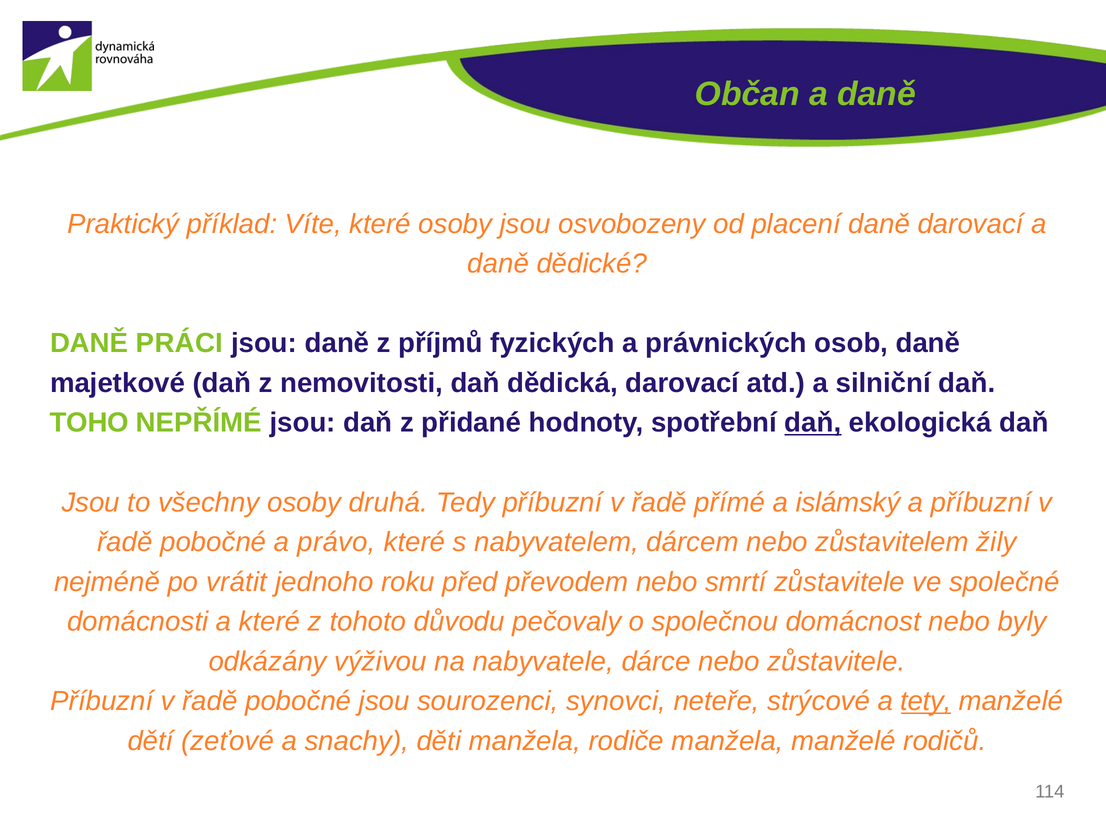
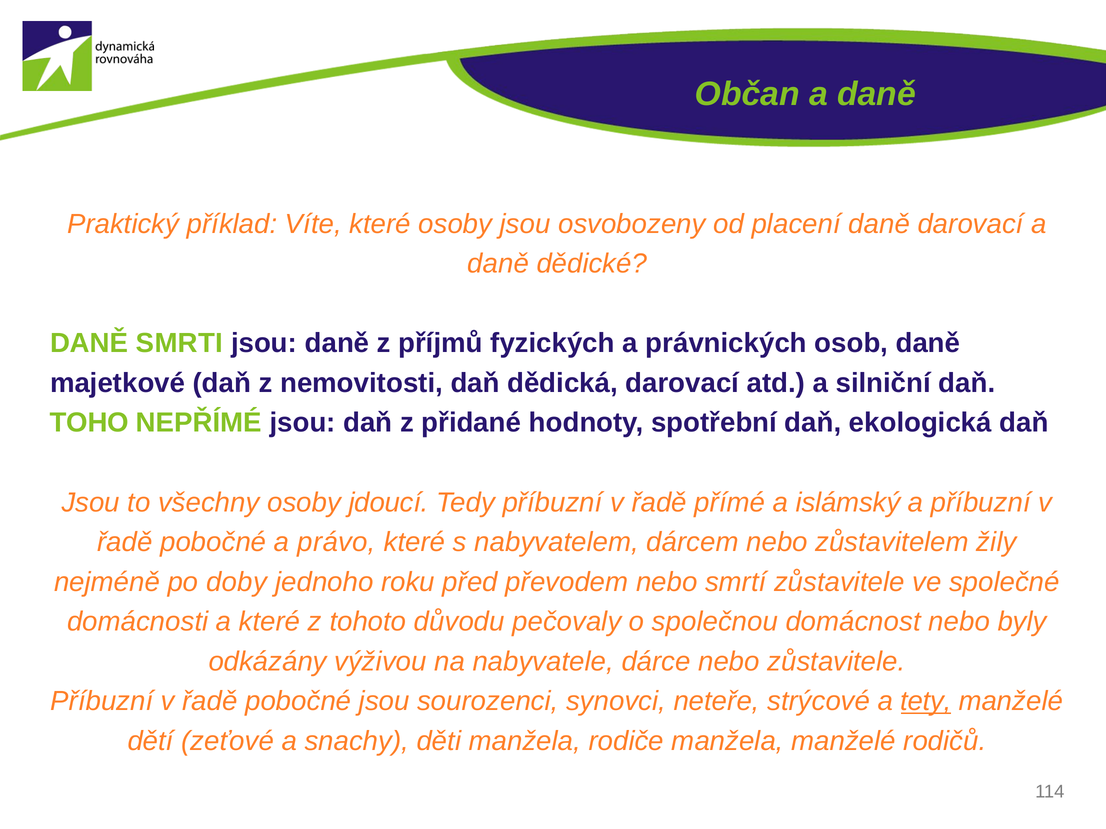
PRÁCI: PRÁCI -> SMRTI
daň at (813, 423) underline: present -> none
druhá: druhá -> jdoucí
vrátit: vrátit -> doby
